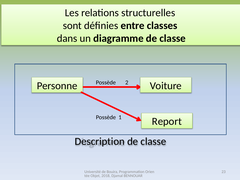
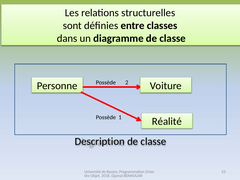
Report: Report -> Réalité
